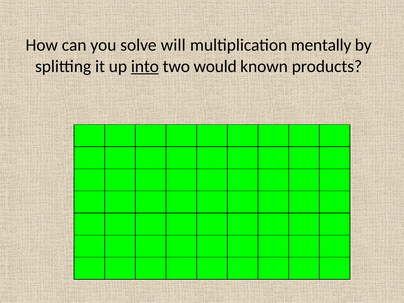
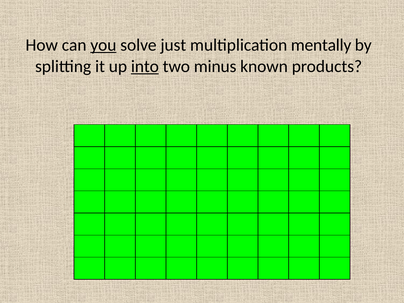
you underline: none -> present
will: will -> just
would: would -> minus
